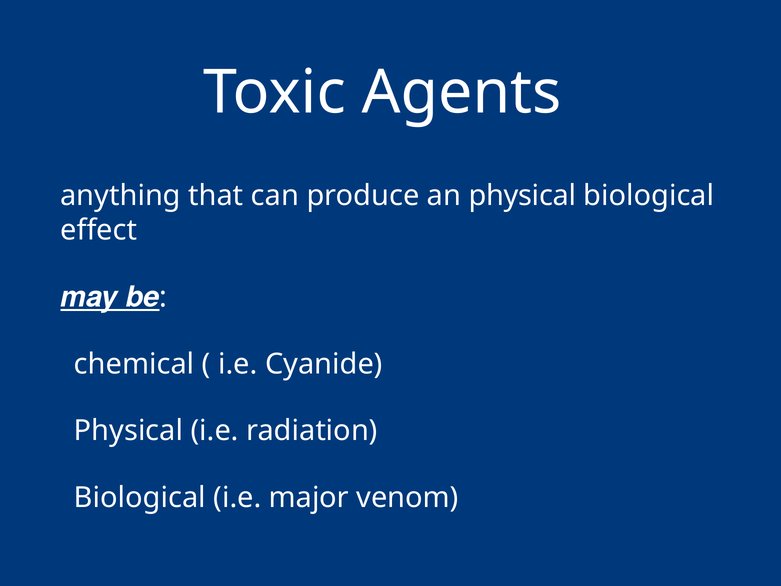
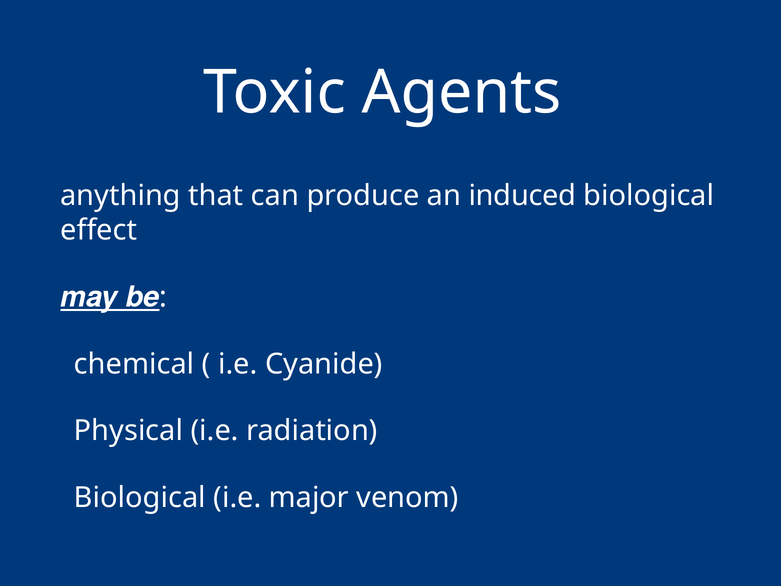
an physical: physical -> induced
